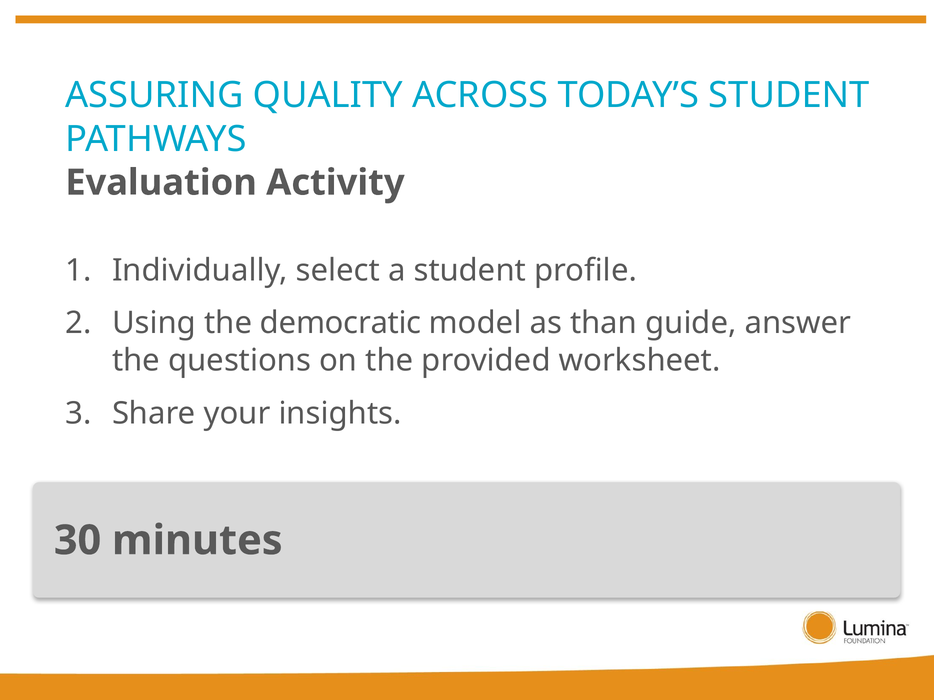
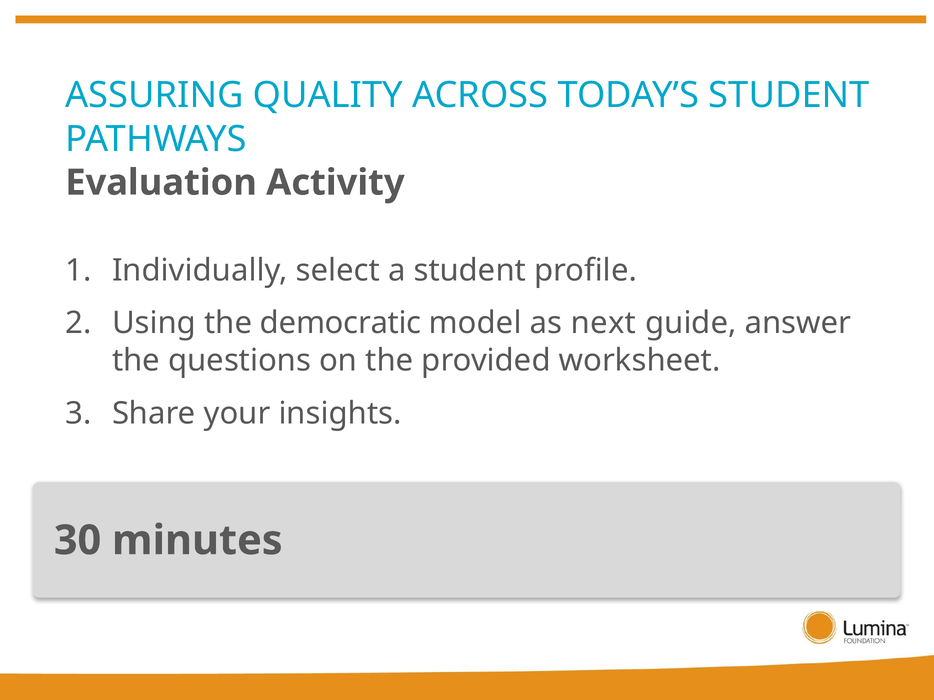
than: than -> next
